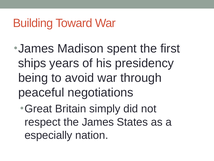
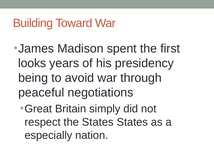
ships: ships -> looks
the James: James -> States
